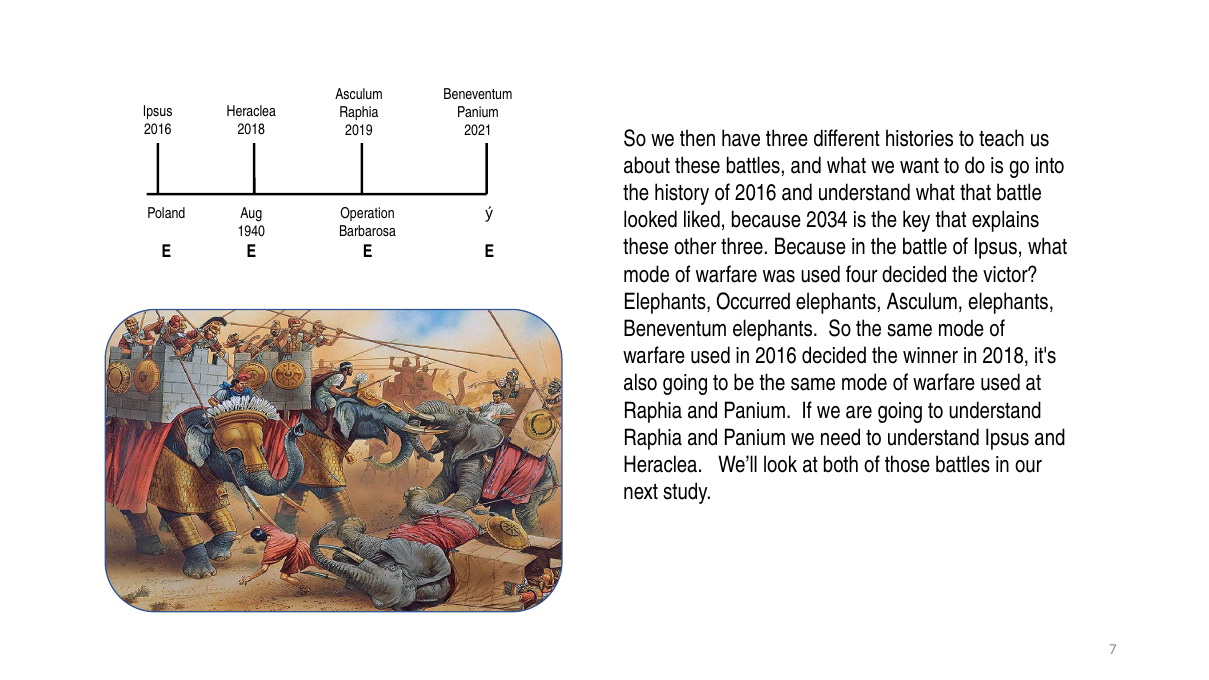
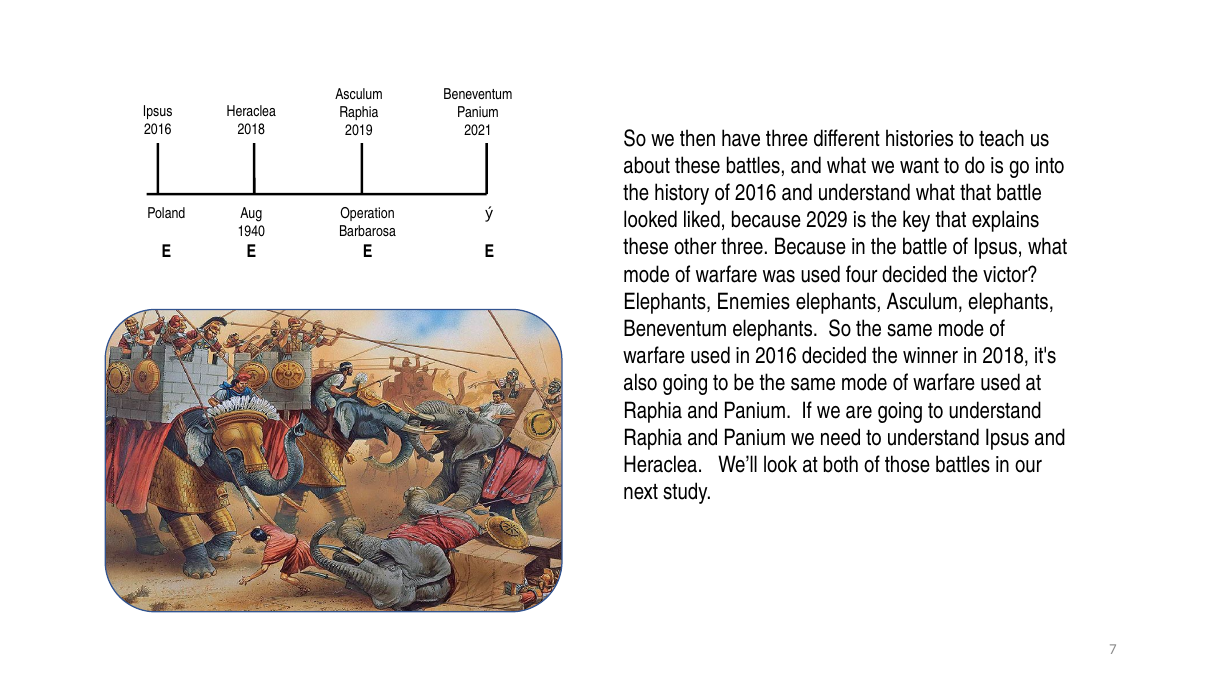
2034: 2034 -> 2029
Occurred: Occurred -> Enemies
